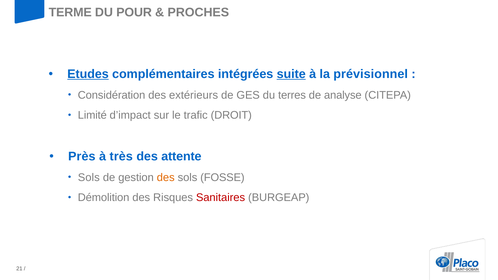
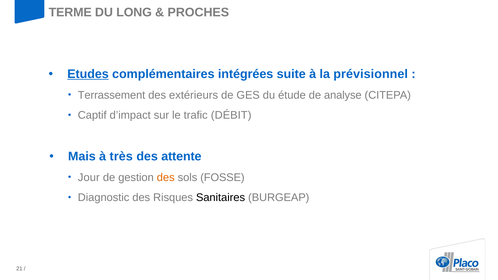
POUR: POUR -> LONG
suite underline: present -> none
Considération: Considération -> Terrassement
terres: terres -> étude
Limité: Limité -> Captif
DROIT: DROIT -> DÉBIT
Près: Près -> Mais
Sols at (89, 178): Sols -> Jour
Démolition: Démolition -> Diagnostic
Sanitaires colour: red -> black
